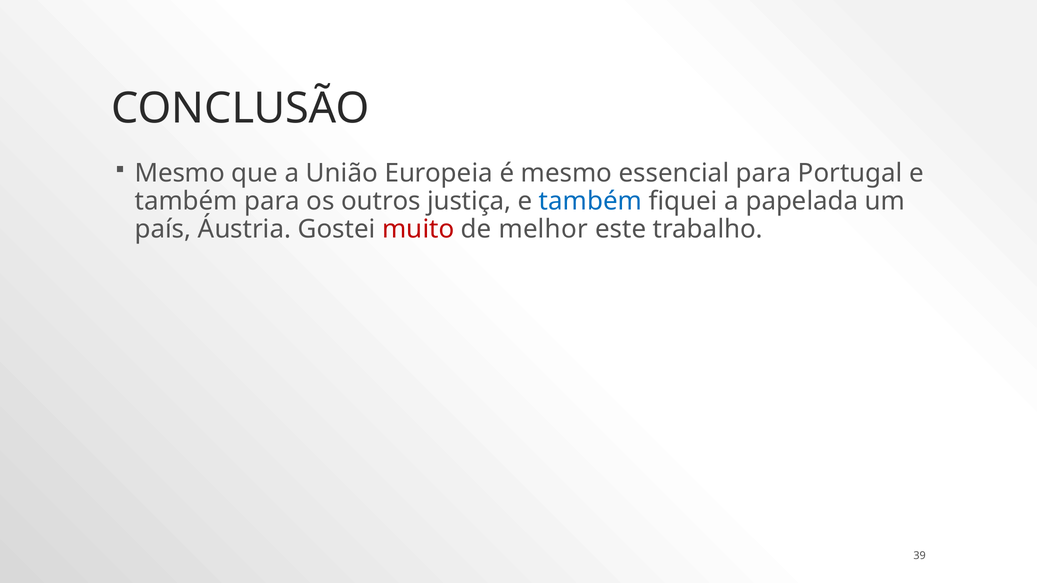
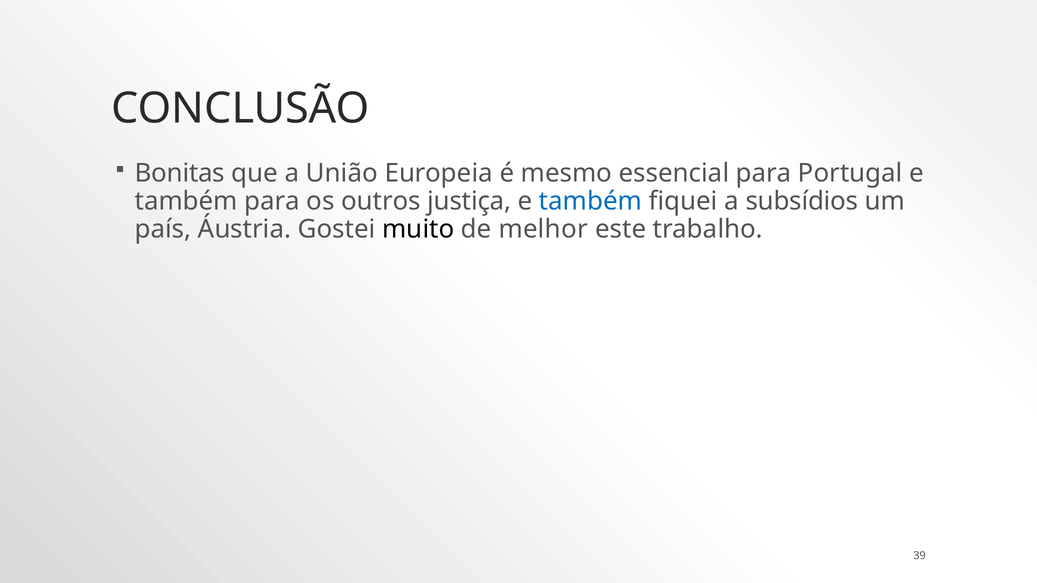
Mesmo at (180, 173): Mesmo -> Bonitas
papelada: papelada -> subsídios
muito colour: red -> black
